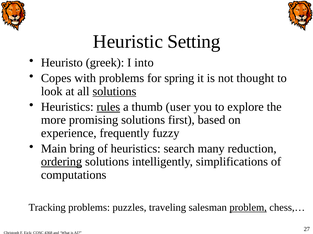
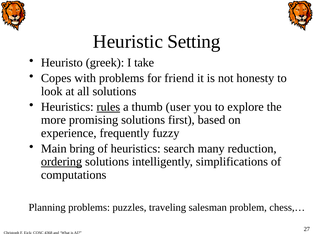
into: into -> take
spring: spring -> friend
thought: thought -> honesty
solutions at (114, 92) underline: present -> none
Tracking: Tracking -> Planning
problem underline: present -> none
